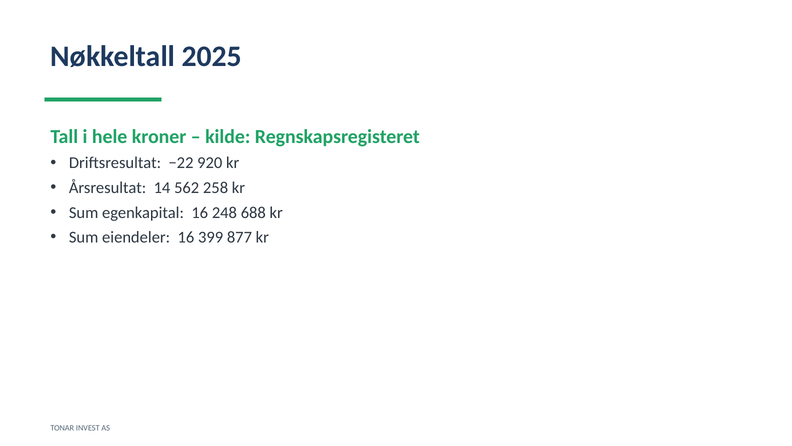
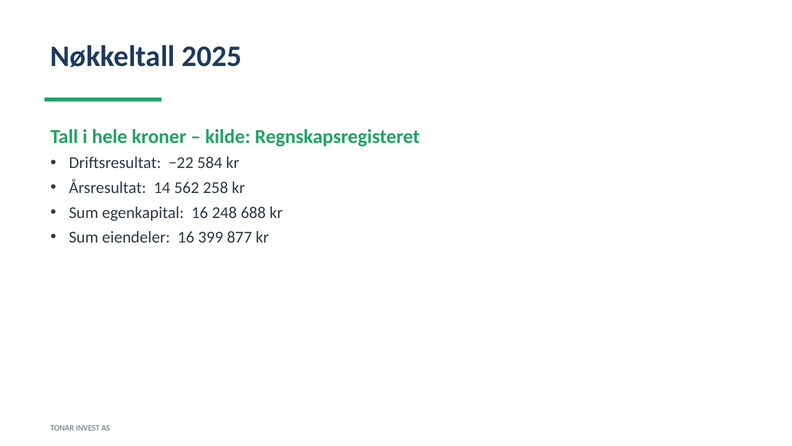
920: 920 -> 584
